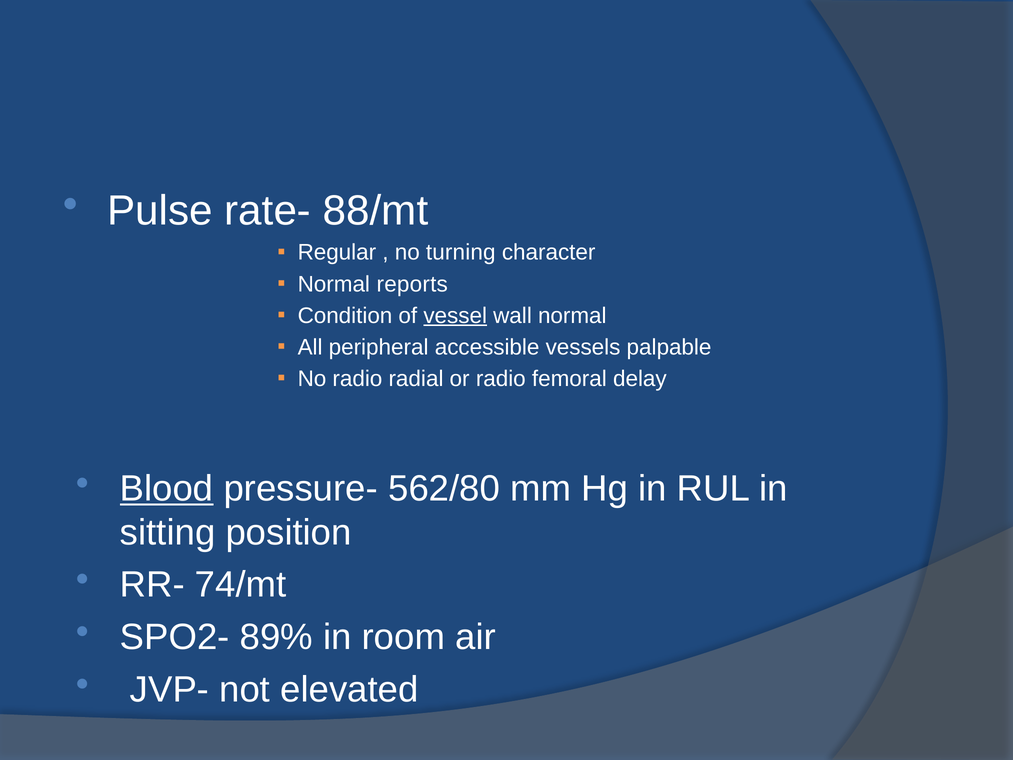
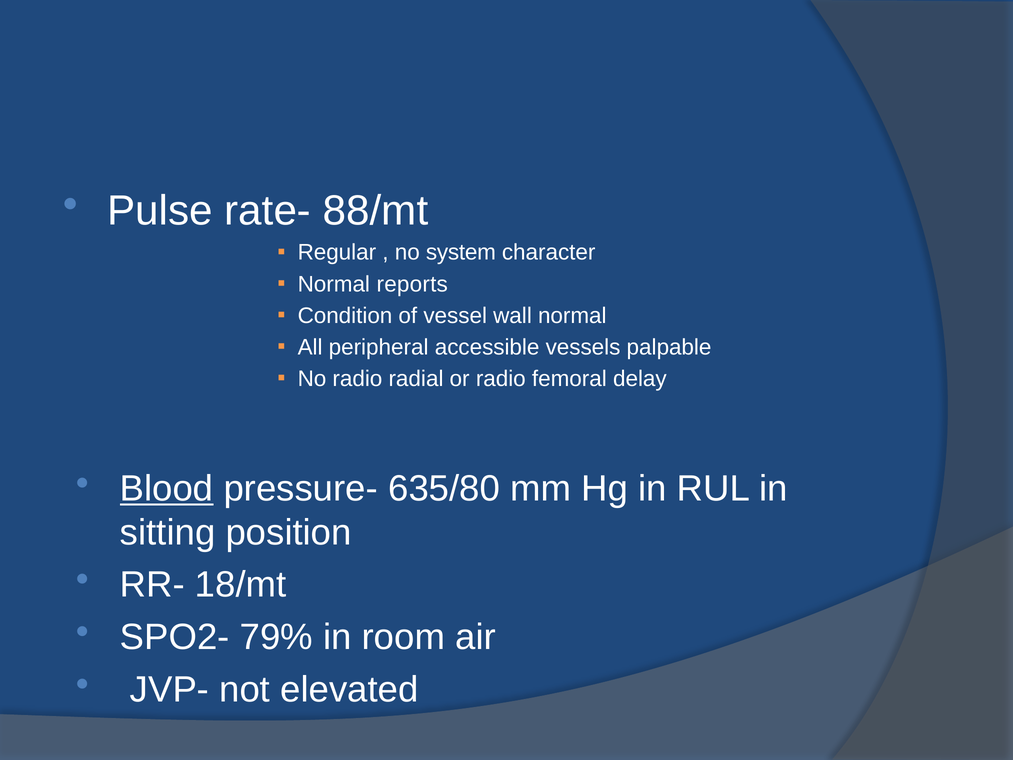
turning: turning -> system
vessel underline: present -> none
562/80: 562/80 -> 635/80
74/mt: 74/mt -> 18/mt
89%: 89% -> 79%
